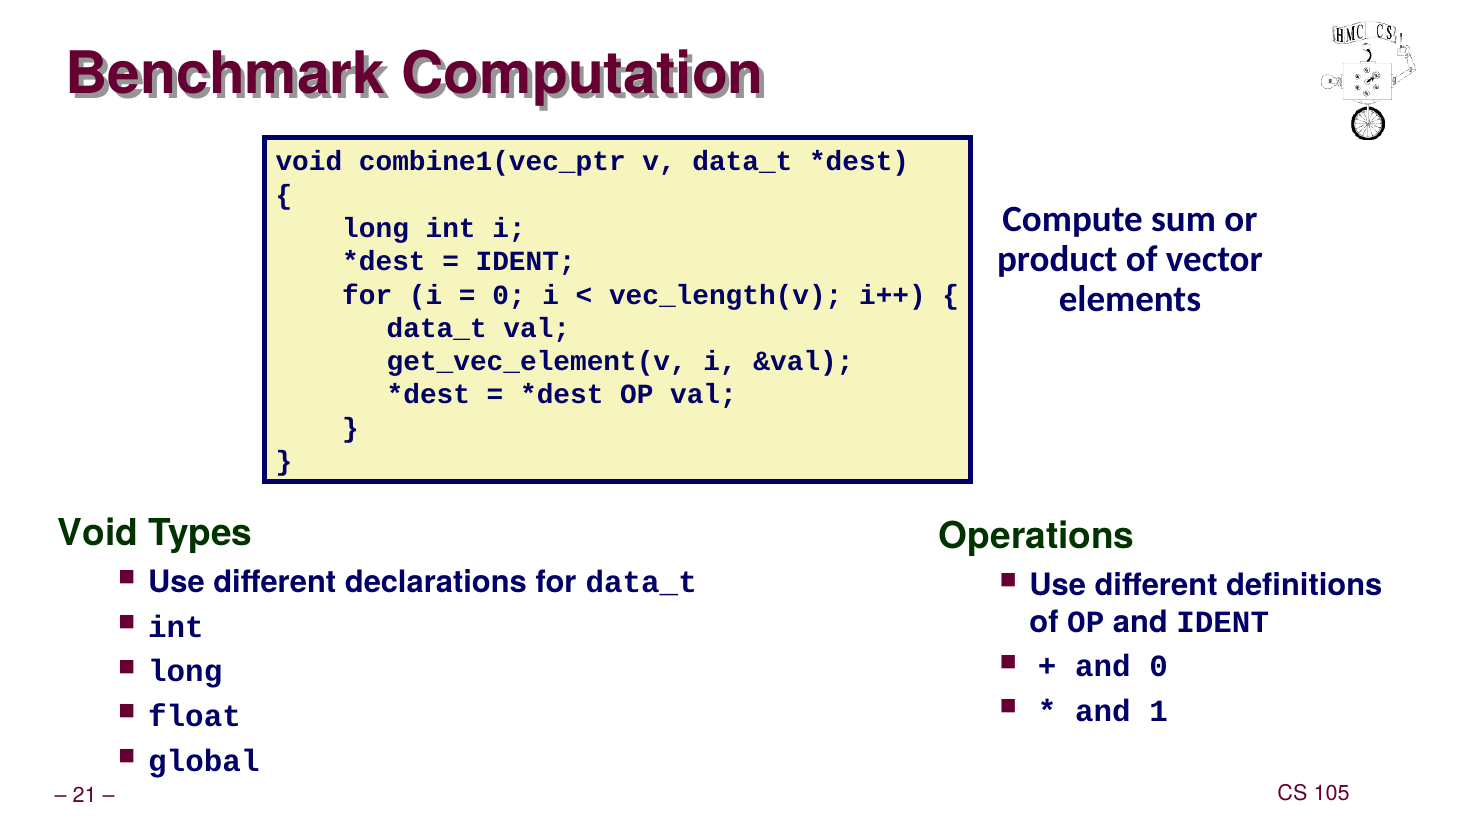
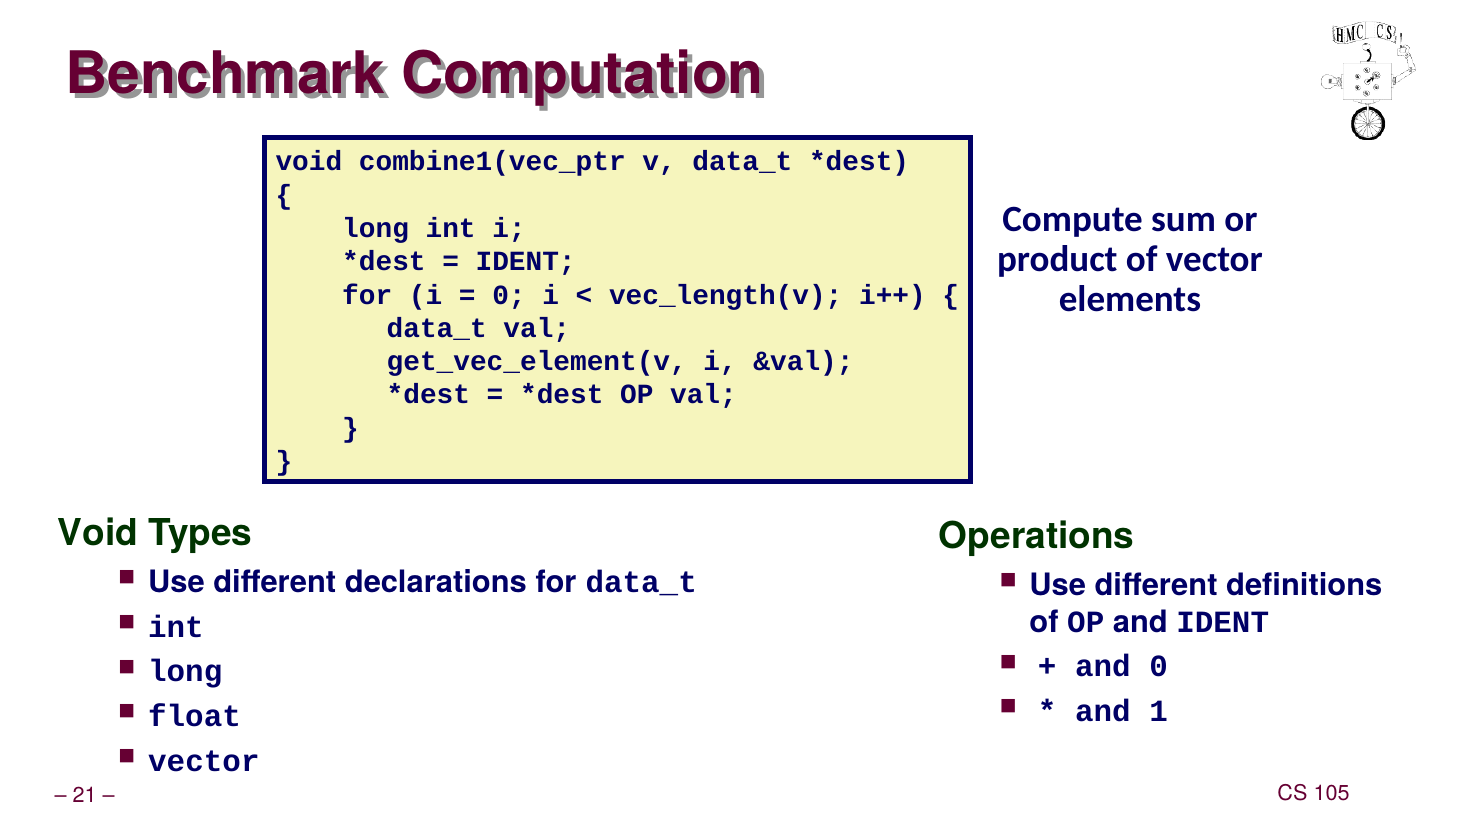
global at (204, 762): global -> vector
